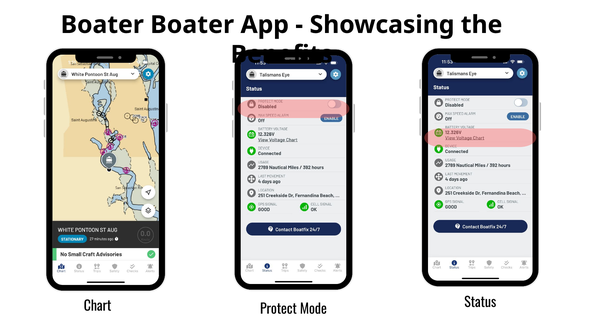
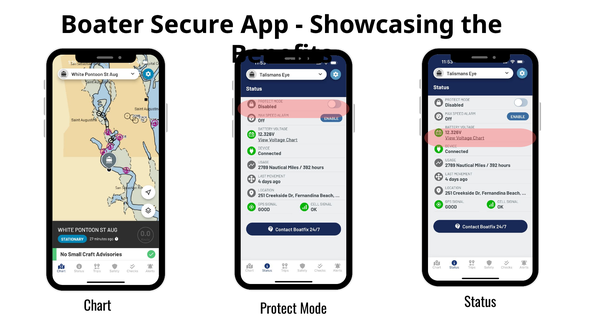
Boater Boater: Boater -> Secure
